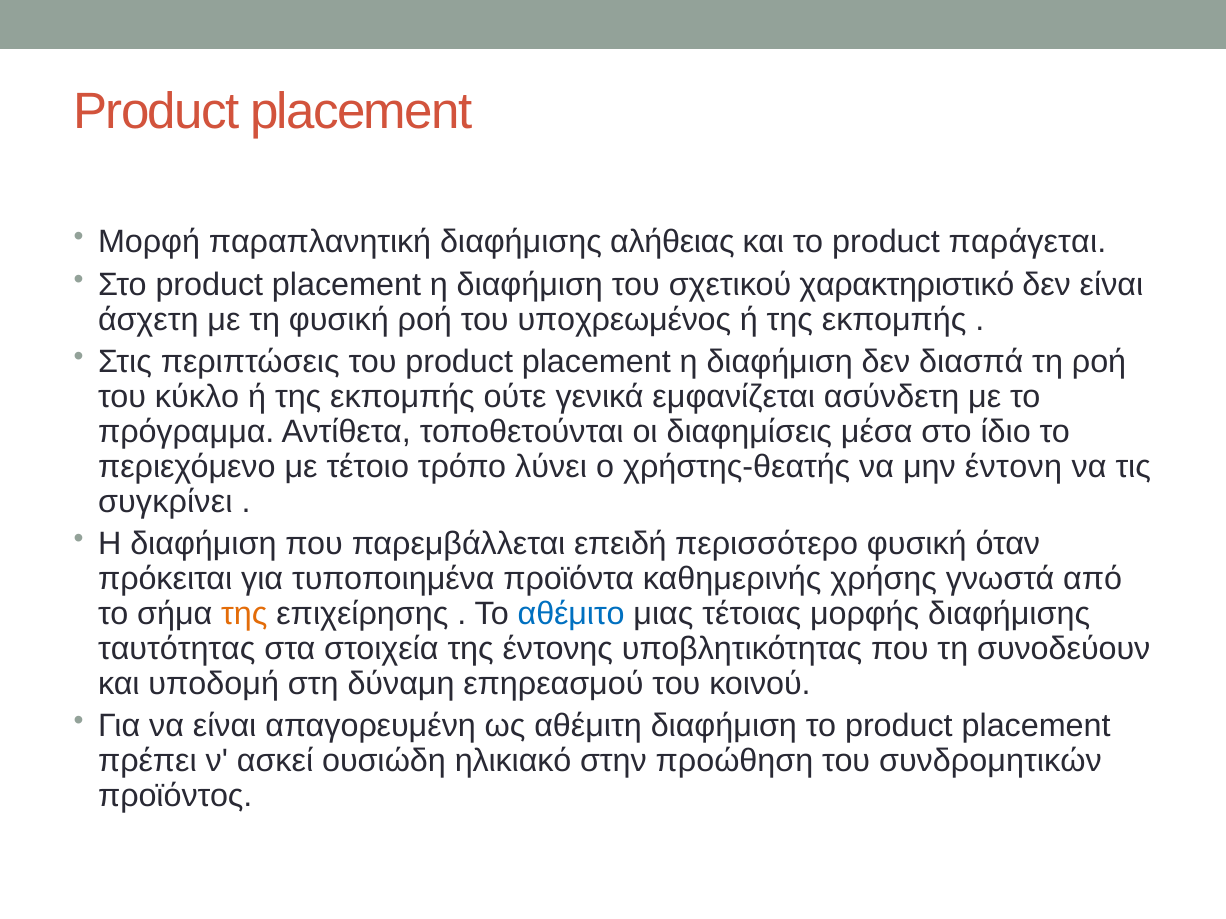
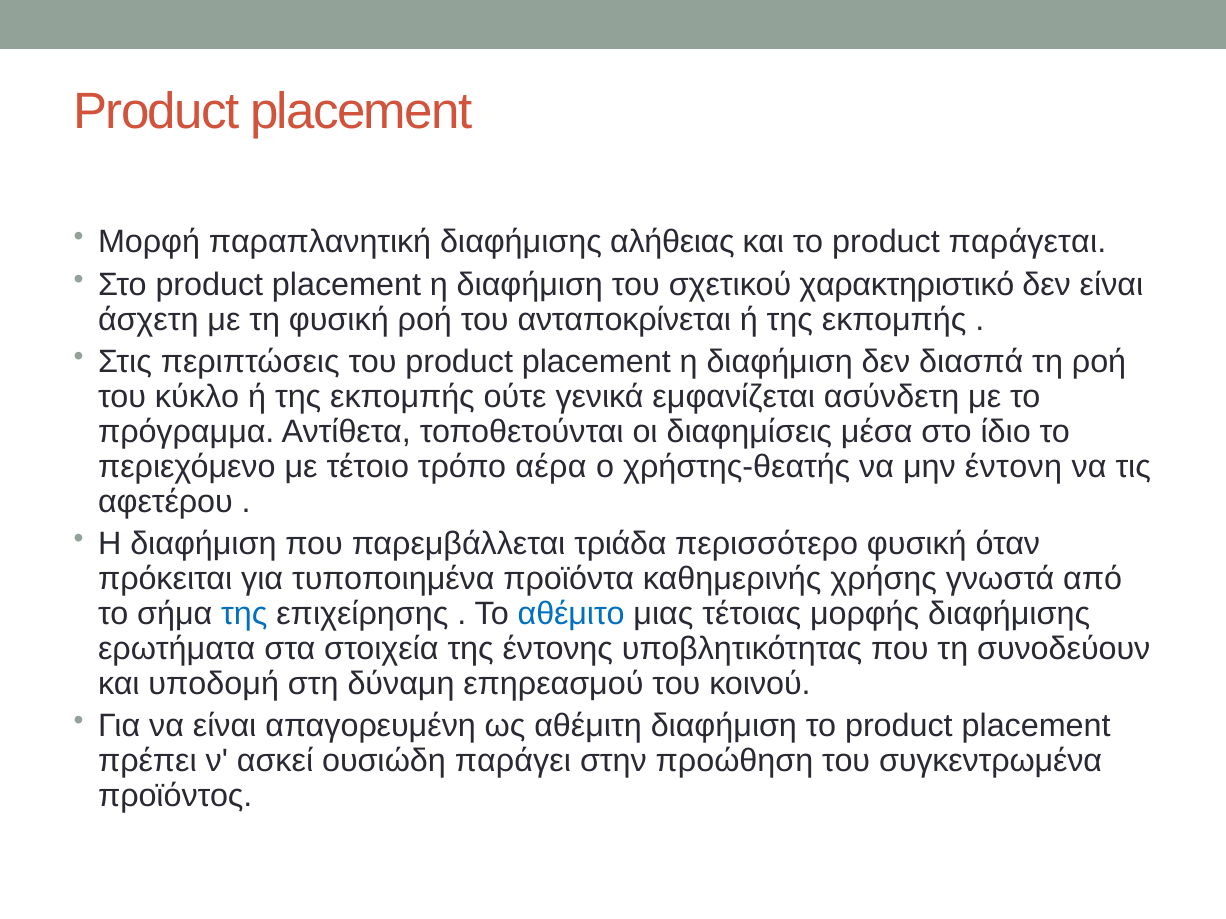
υποχρεωμένος: υποχρεωμένος -> ανταποκρίνεται
λύνει: λύνει -> αέρα
συγκρίνει: συγκρίνει -> αφετέρου
επειδή: επειδή -> τριάδα
της at (244, 614) colour: orange -> blue
ταυτότητας: ταυτότητας -> ερωτήματα
ηλικιακό: ηλικιακό -> παράγει
συνδρομητικών: συνδρομητικών -> συγκεντρωμένα
